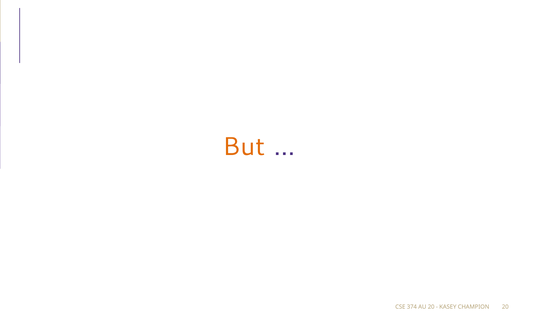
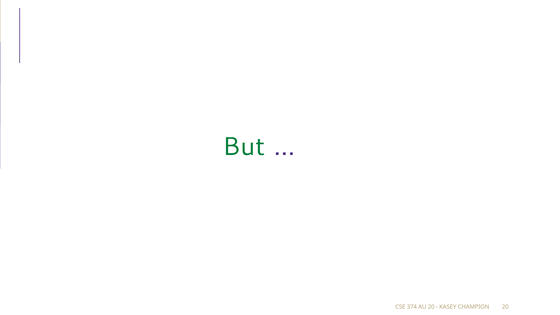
But colour: orange -> green
